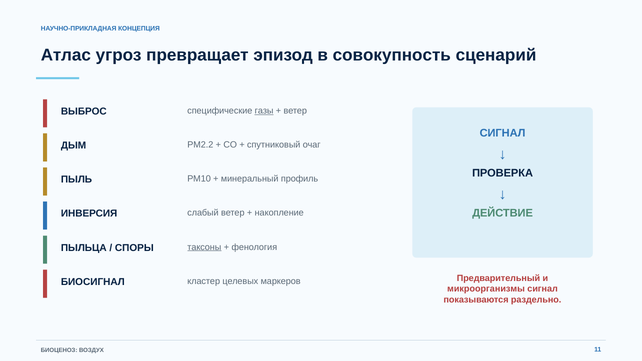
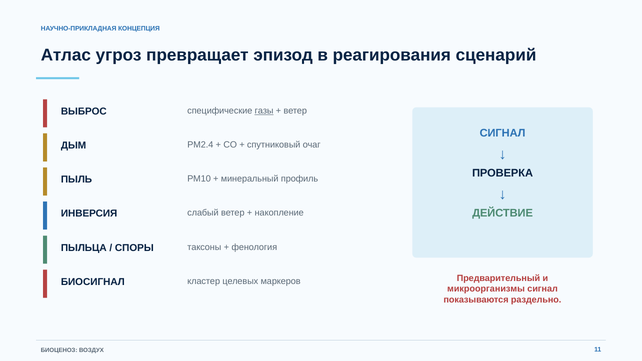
совокупность: совокупность -> реагирования
PM2.2: PM2.2 -> PM2.4
таксоны underline: present -> none
